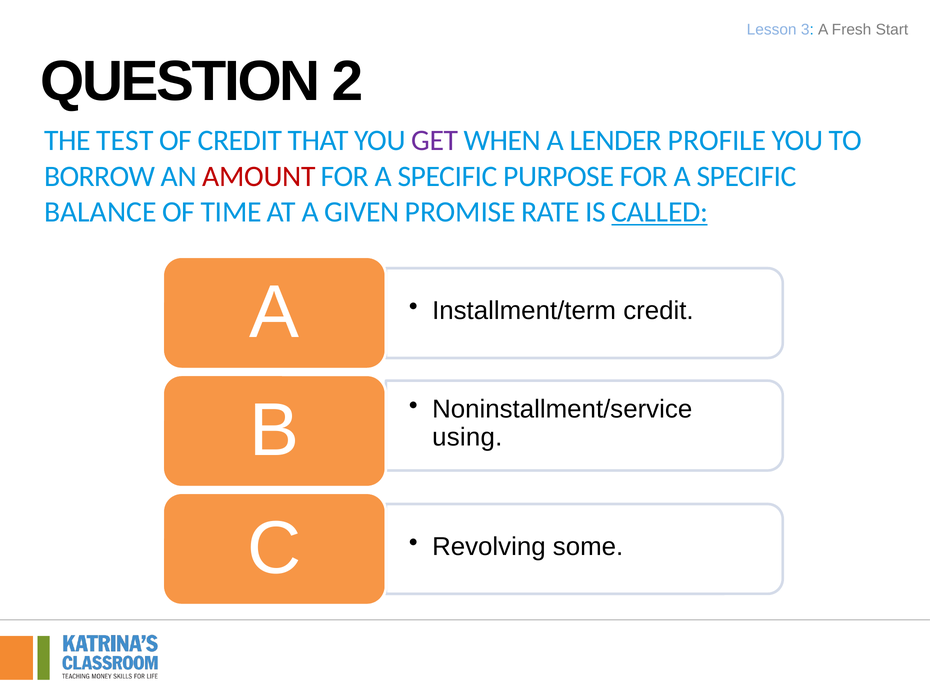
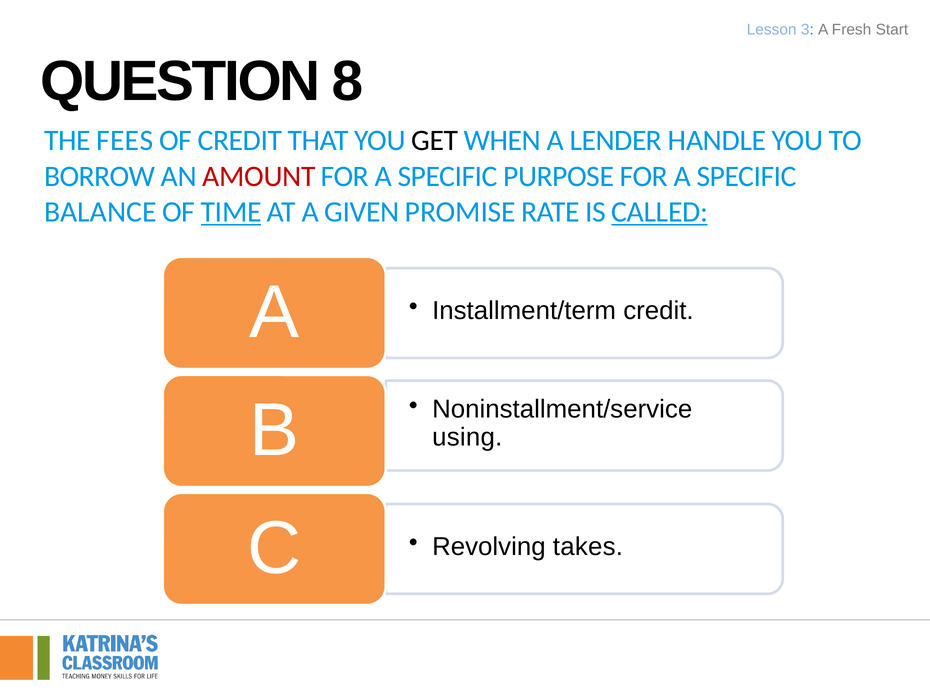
2: 2 -> 8
TEST: TEST -> FEES
GET colour: purple -> black
PROFILE: PROFILE -> HANDLE
TIME underline: none -> present
some: some -> takes
